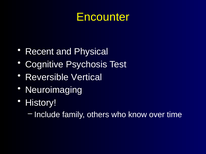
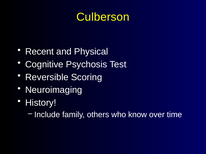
Encounter: Encounter -> Culberson
Vertical: Vertical -> Scoring
